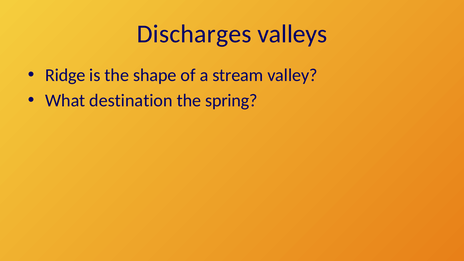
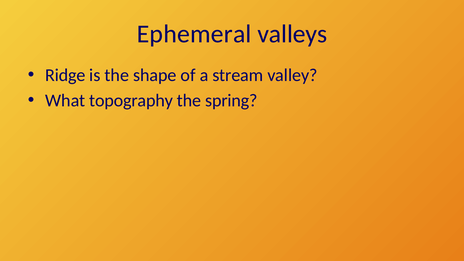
Discharges: Discharges -> Ephemeral
destination: destination -> topography
